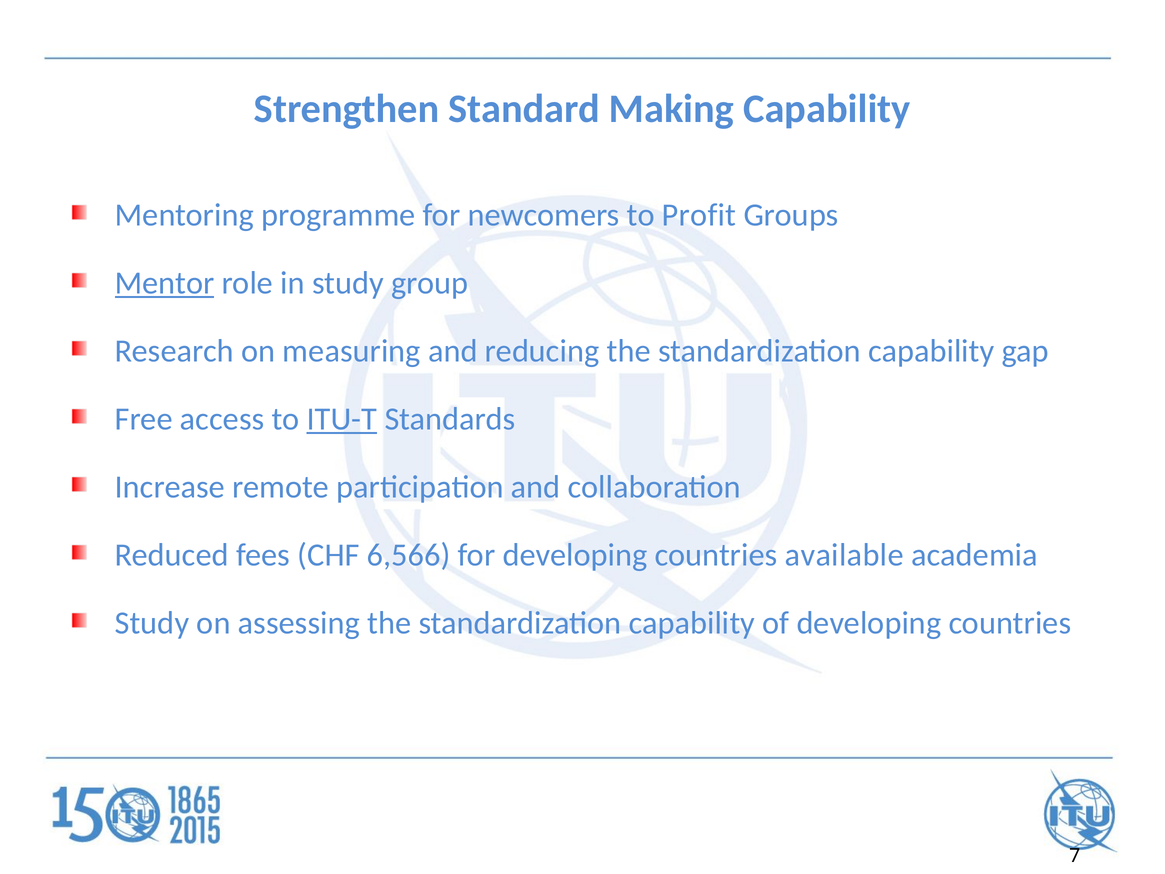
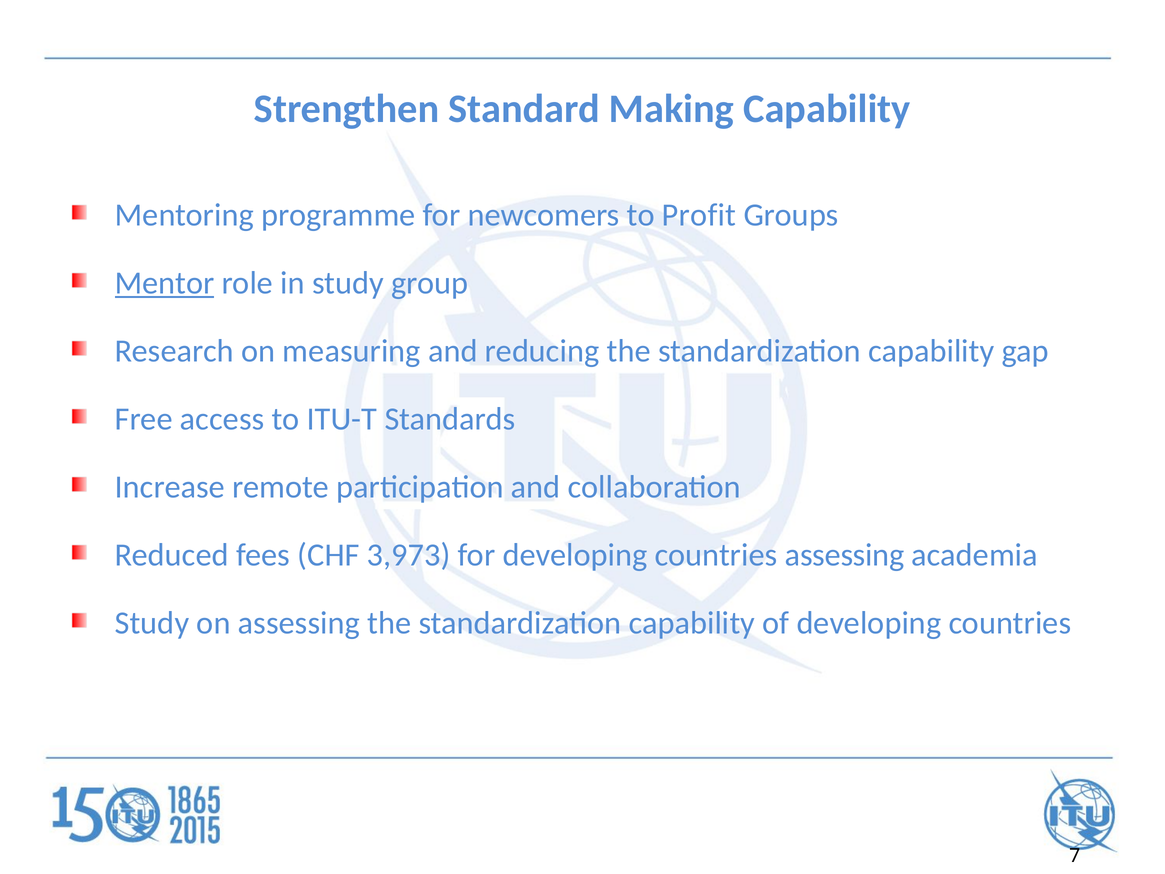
ITU-T underline: present -> none
6,566: 6,566 -> 3,973
countries available: available -> assessing
